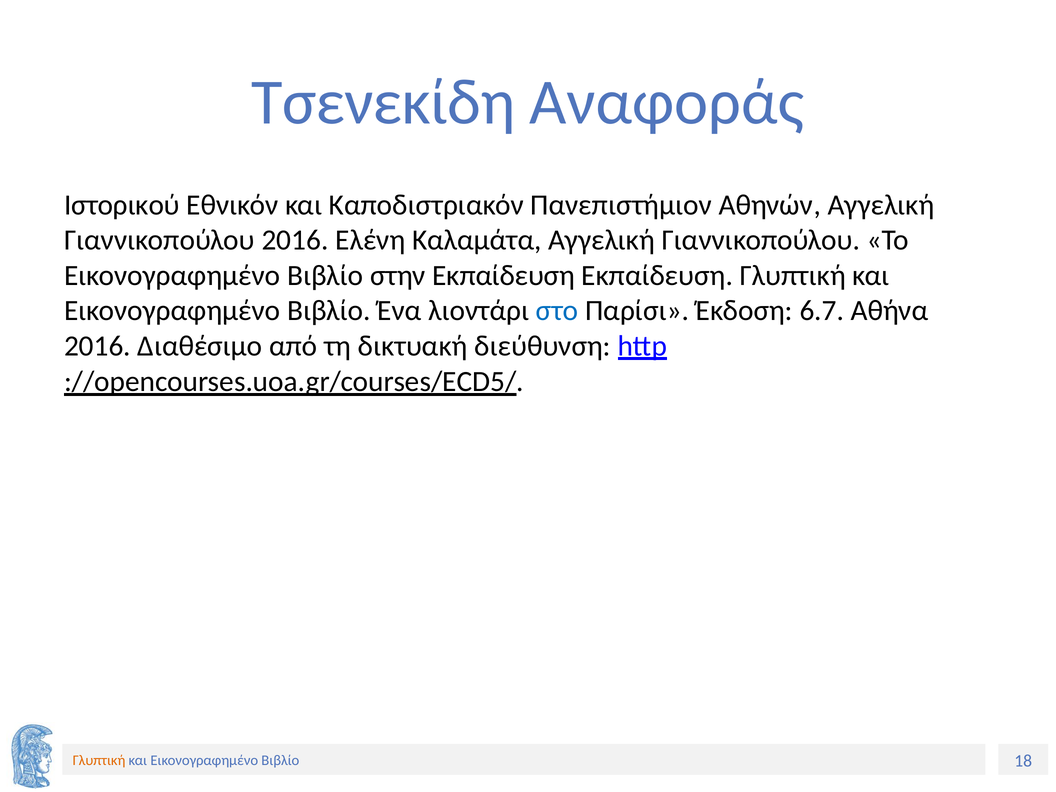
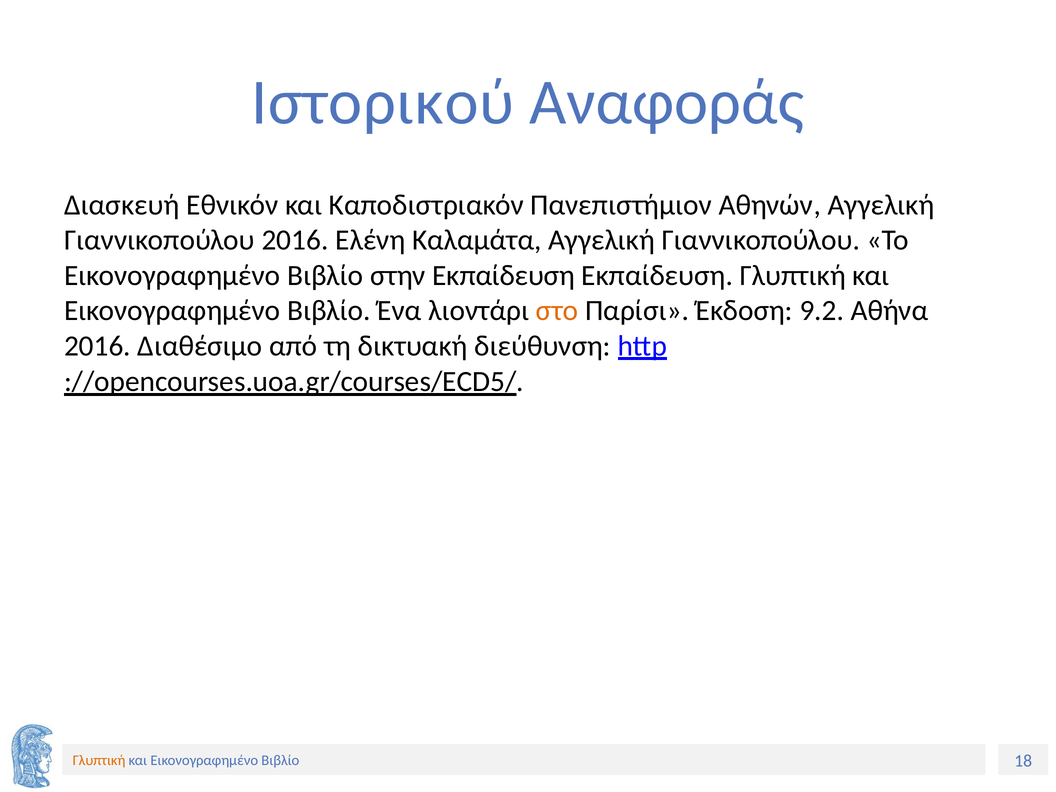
Τσενεκίδη: Τσενεκίδη -> Ιστορικού
Ιστορικού: Ιστορικού -> Διασκευή
στο colour: blue -> orange
6.7: 6.7 -> 9.2
